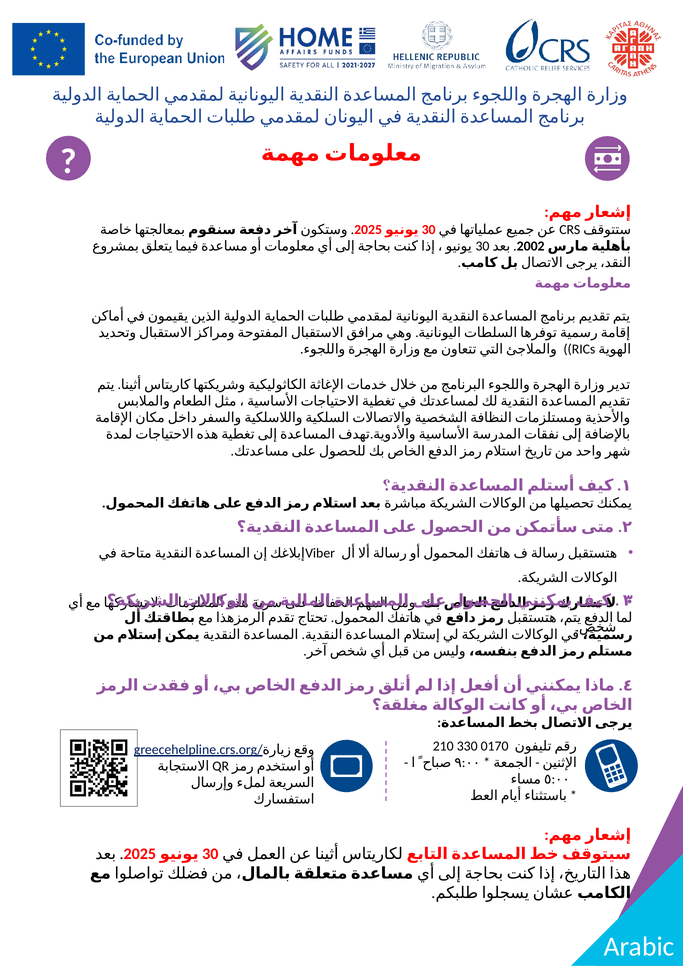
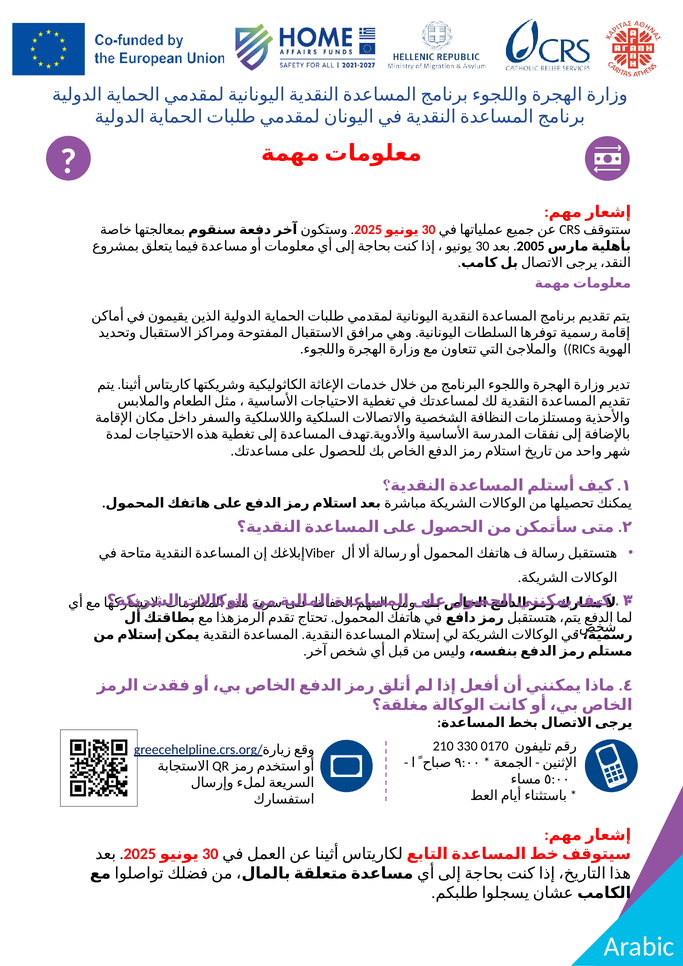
2002: 2002 -> 2005
